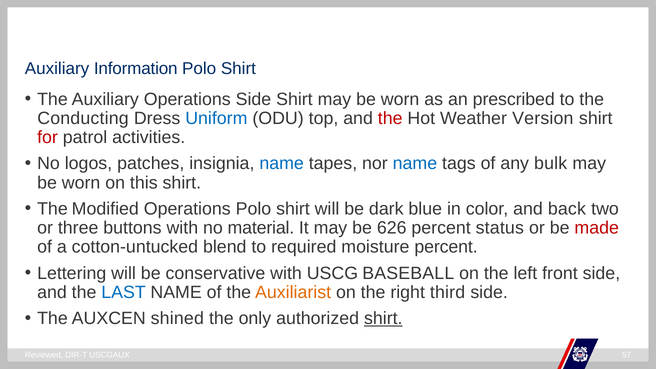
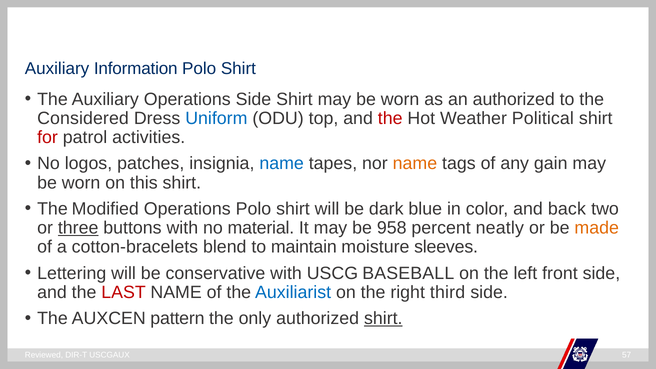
an prescribed: prescribed -> authorized
Conducting: Conducting -> Considered
Version: Version -> Political
name at (415, 164) colour: blue -> orange
bulk: bulk -> gain
three underline: none -> present
626: 626 -> 958
status: status -> neatly
made colour: red -> orange
cotton-untucked: cotton-untucked -> cotton-bracelets
required: required -> maintain
moisture percent: percent -> sleeves
LAST colour: blue -> red
Auxiliarist colour: orange -> blue
shined: shined -> pattern
